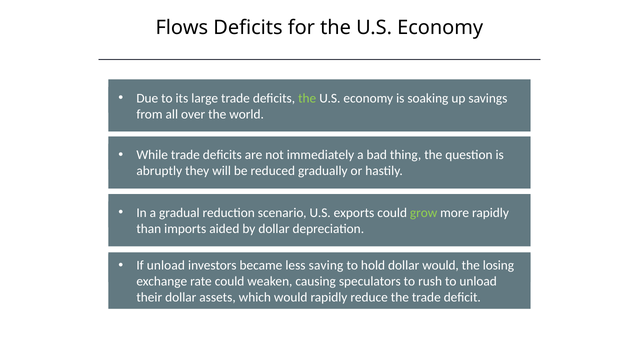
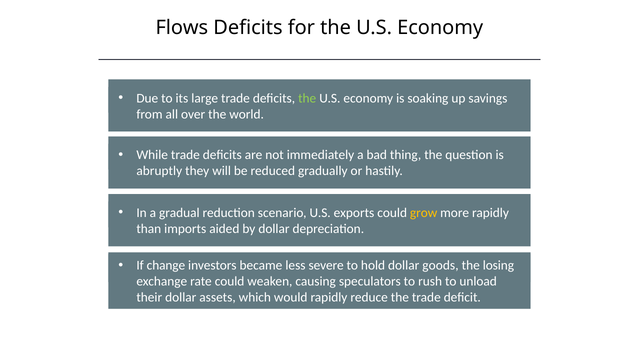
grow colour: light green -> yellow
If unload: unload -> change
saving: saving -> severe
dollar would: would -> goods
